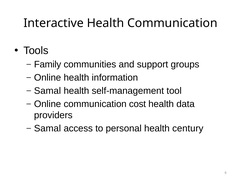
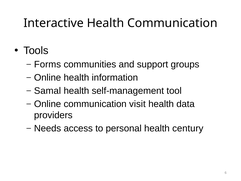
Family: Family -> Forms
cost: cost -> visit
Samal at (48, 128): Samal -> Needs
